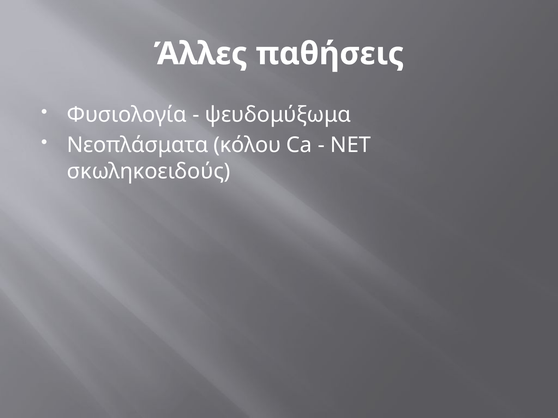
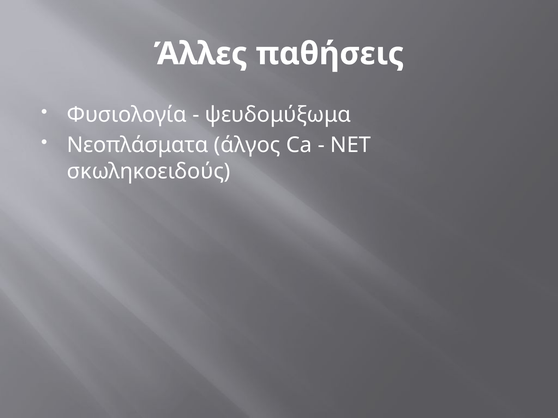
κόλου: κόλου -> άλγος
